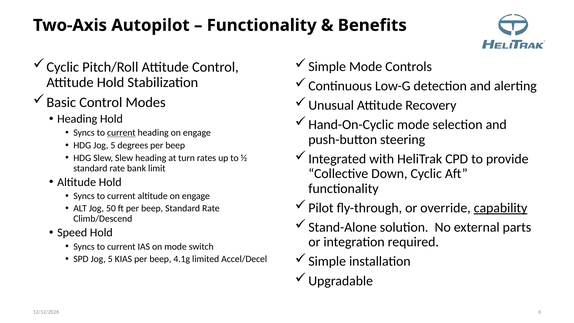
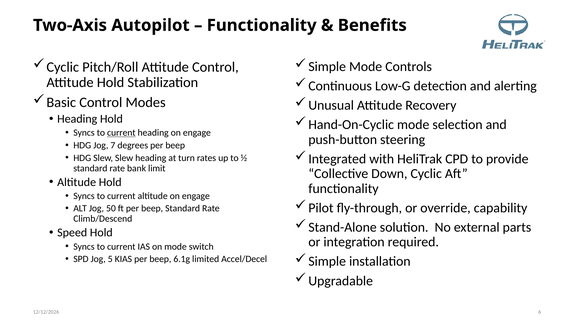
HDG Jog 5: 5 -> 7
capability underline: present -> none
4.1g: 4.1g -> 6.1g
